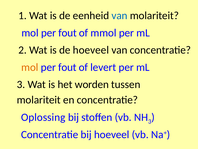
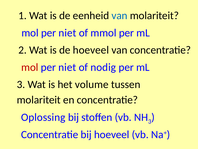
fout at (68, 33): fout -> niet
mol at (30, 67) colour: orange -> red
fout at (67, 67): fout -> niet
levert: levert -> nodig
worden: worden -> volume
